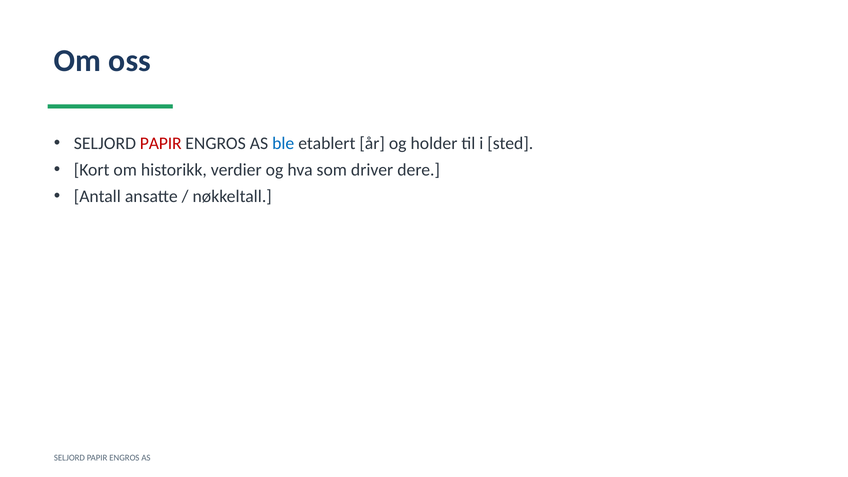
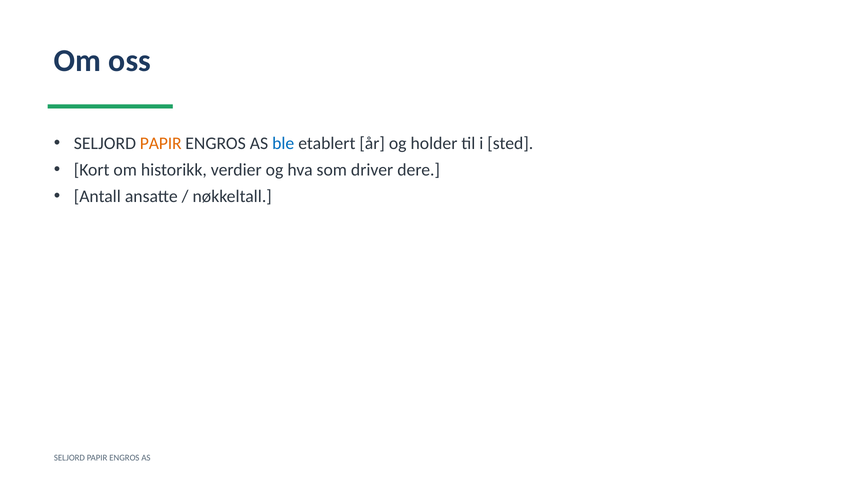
PAPIR at (161, 144) colour: red -> orange
